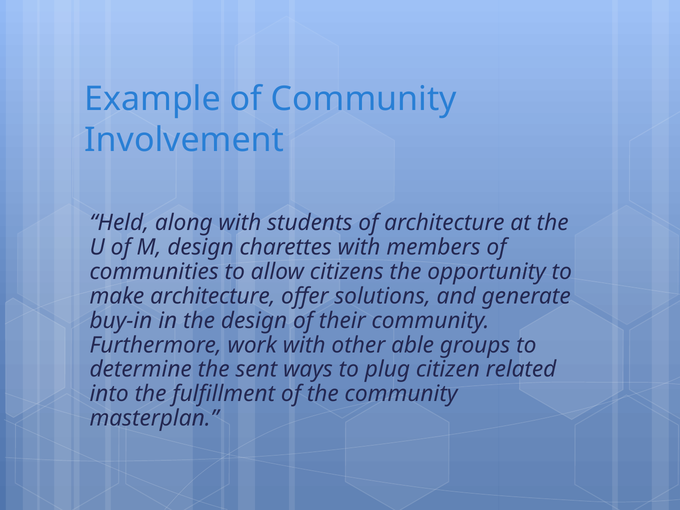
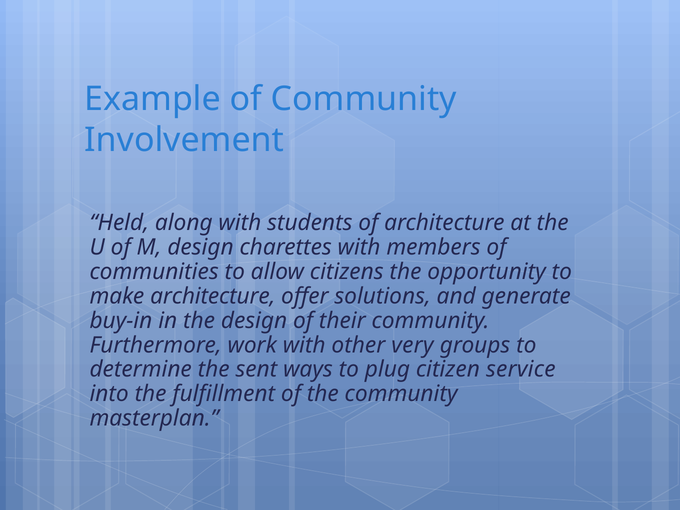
able: able -> very
related: related -> service
